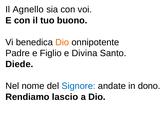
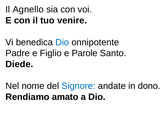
buono: buono -> venire
Dio at (62, 42) colour: orange -> blue
Divina: Divina -> Parole
lascio: lascio -> amato
